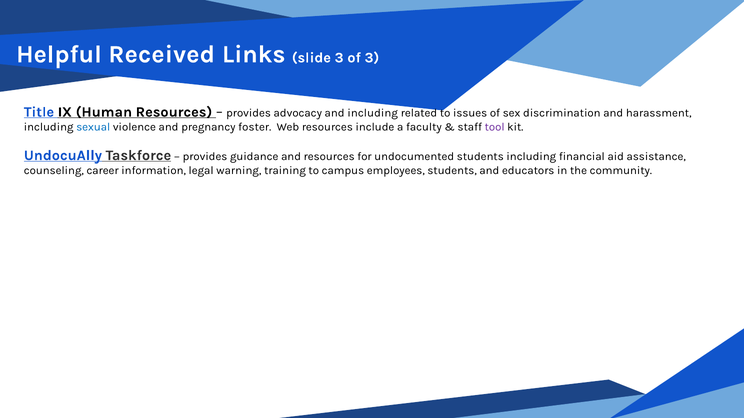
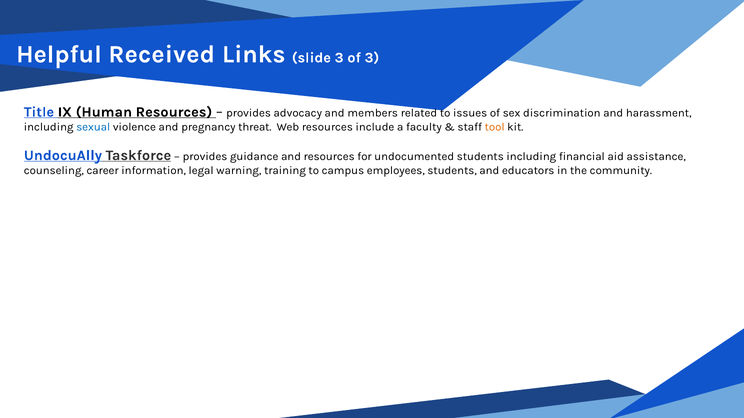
and including: including -> members
foster: foster -> threat
tool colour: purple -> orange
